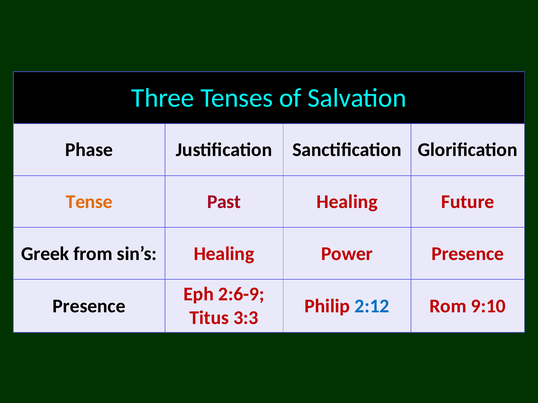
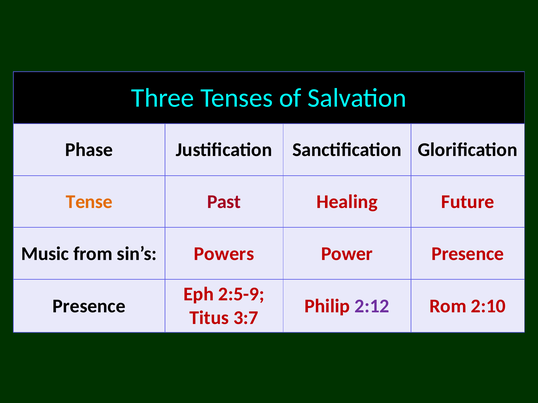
Greek: Greek -> Music
sin’s Healing: Healing -> Powers
2:6-9: 2:6-9 -> 2:5-9
2:12 colour: blue -> purple
9:10: 9:10 -> 2:10
3:3: 3:3 -> 3:7
